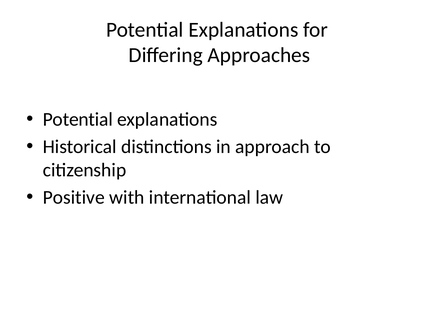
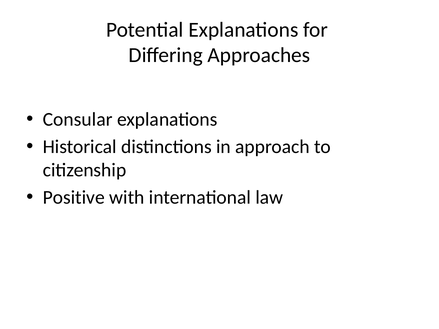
Potential at (78, 119): Potential -> Consular
